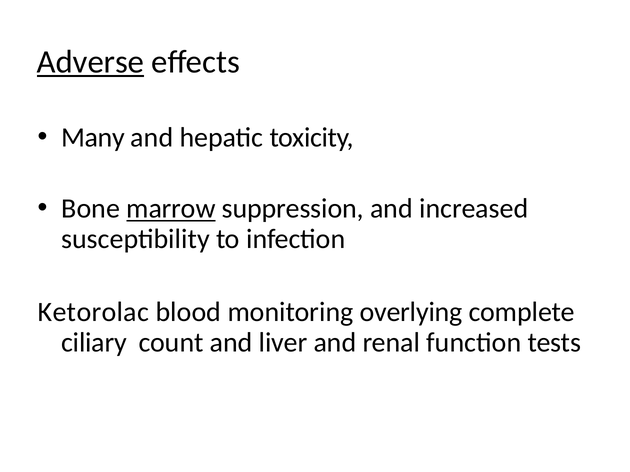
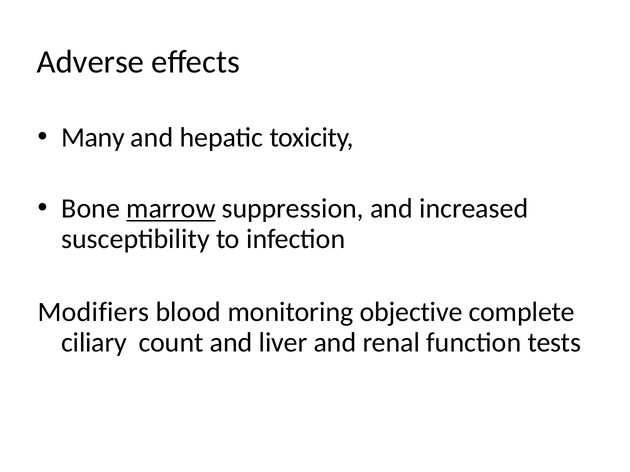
Adverse underline: present -> none
Ketorolac: Ketorolac -> Modifiers
overlying: overlying -> objective
